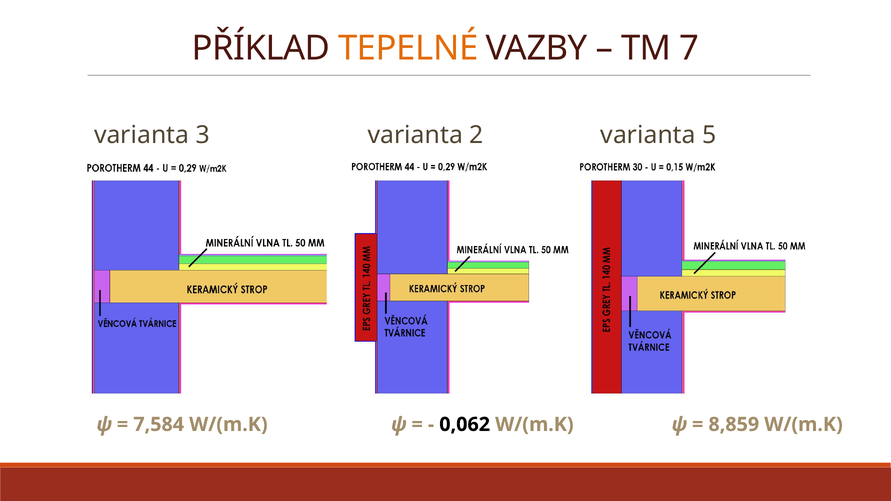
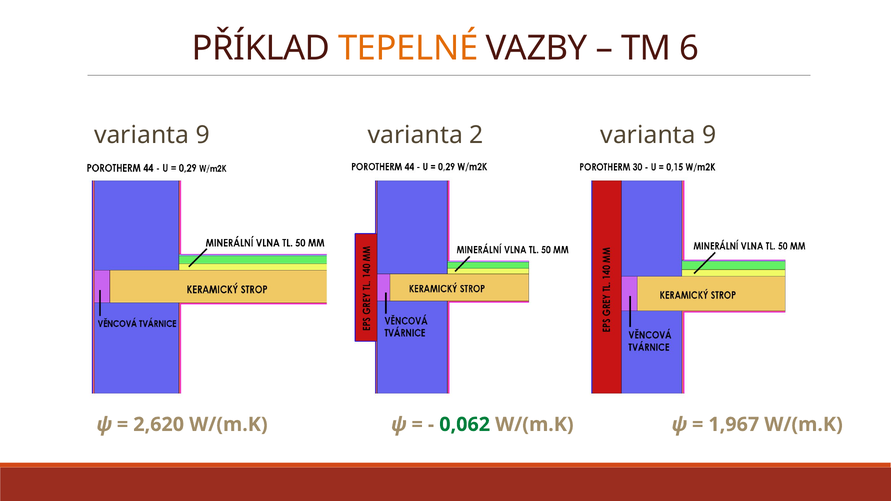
7: 7 -> 6
3 at (203, 135): 3 -> 9
2 varianta 5: 5 -> 9
7,584: 7,584 -> 2,620
0,062 colour: black -> green
8,859: 8,859 -> 1,967
